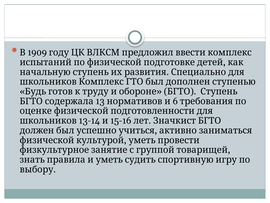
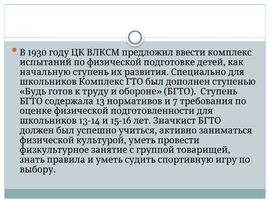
1909: 1909 -> 1930
6: 6 -> 7
